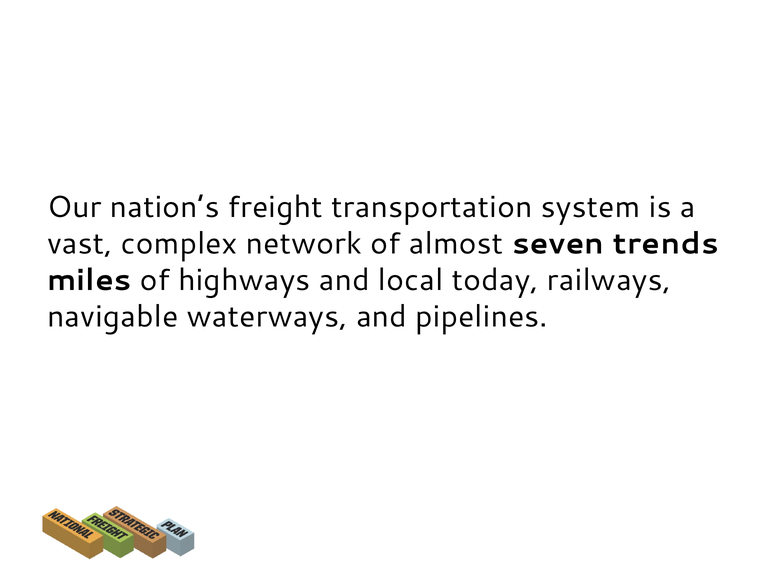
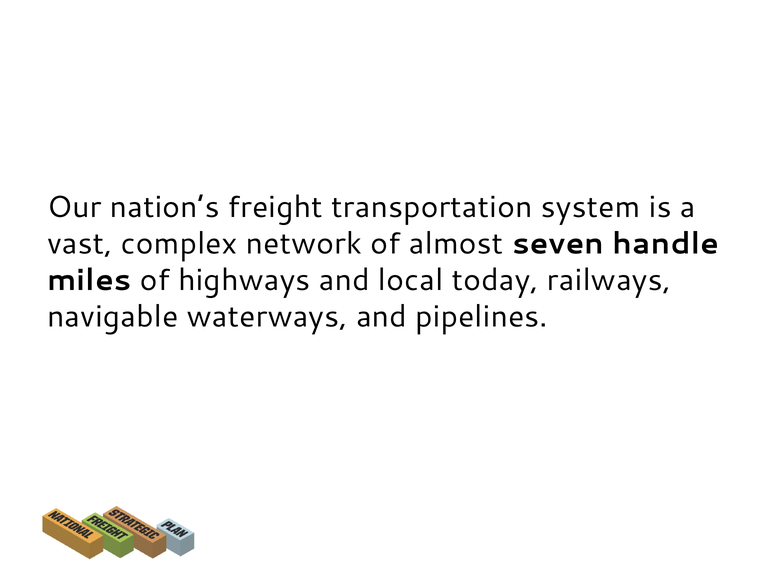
trends: trends -> handle
